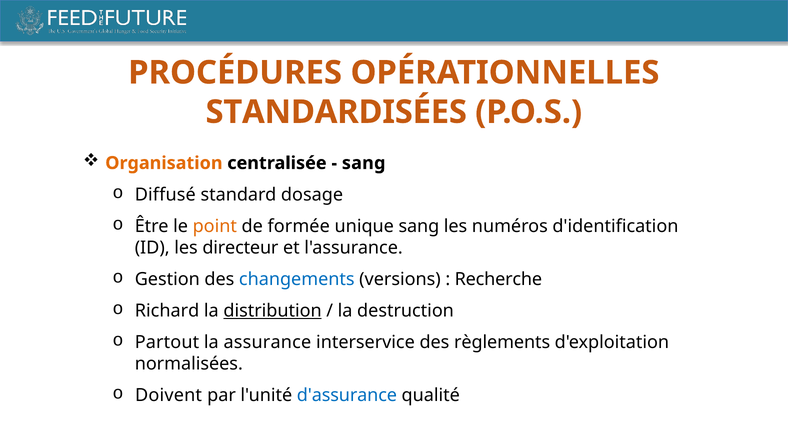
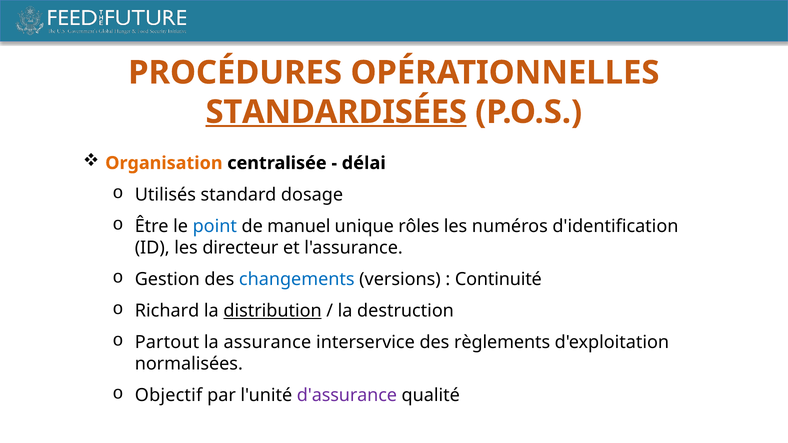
STANDARDISÉES underline: none -> present
sang at (364, 163): sang -> délai
Diffusé: Diffusé -> Utilisés
point colour: orange -> blue
formée: formée -> manuel
unique sang: sang -> rôles
Recherche: Recherche -> Continuité
Doivent: Doivent -> Objectif
d'assurance colour: blue -> purple
